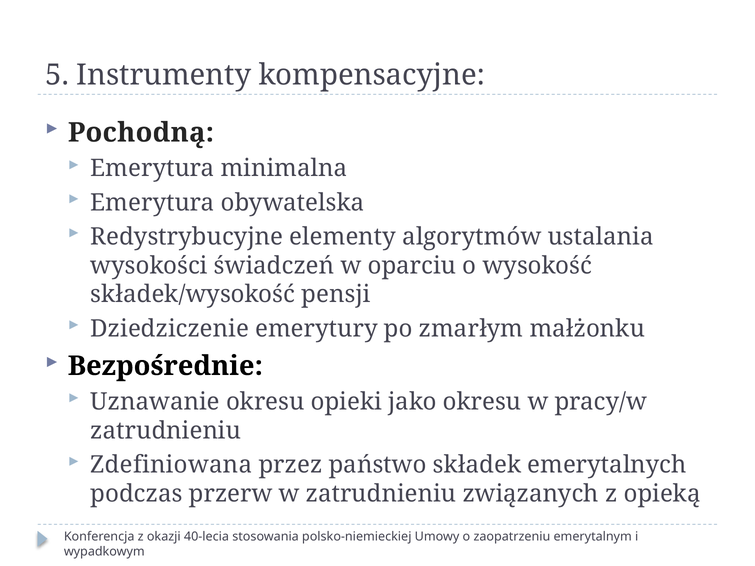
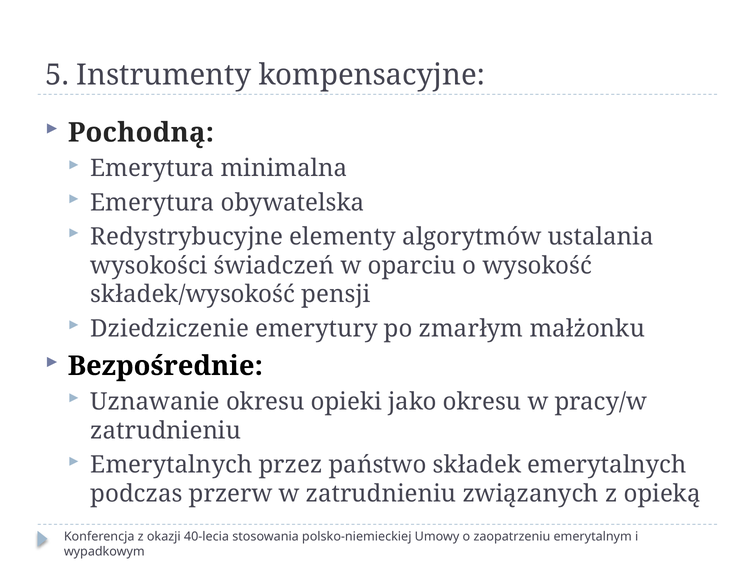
Zdefiniowana at (171, 465): Zdefiniowana -> Emerytalnych
